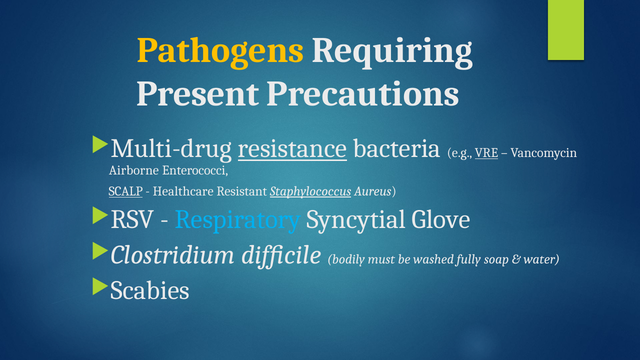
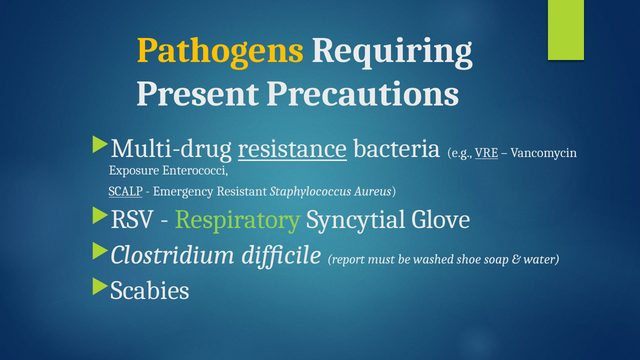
Airborne: Airborne -> Exposure
Healthcare: Healthcare -> Emergency
Staphylococcus underline: present -> none
Respiratory colour: light blue -> light green
bodily: bodily -> report
fully: fully -> shoe
